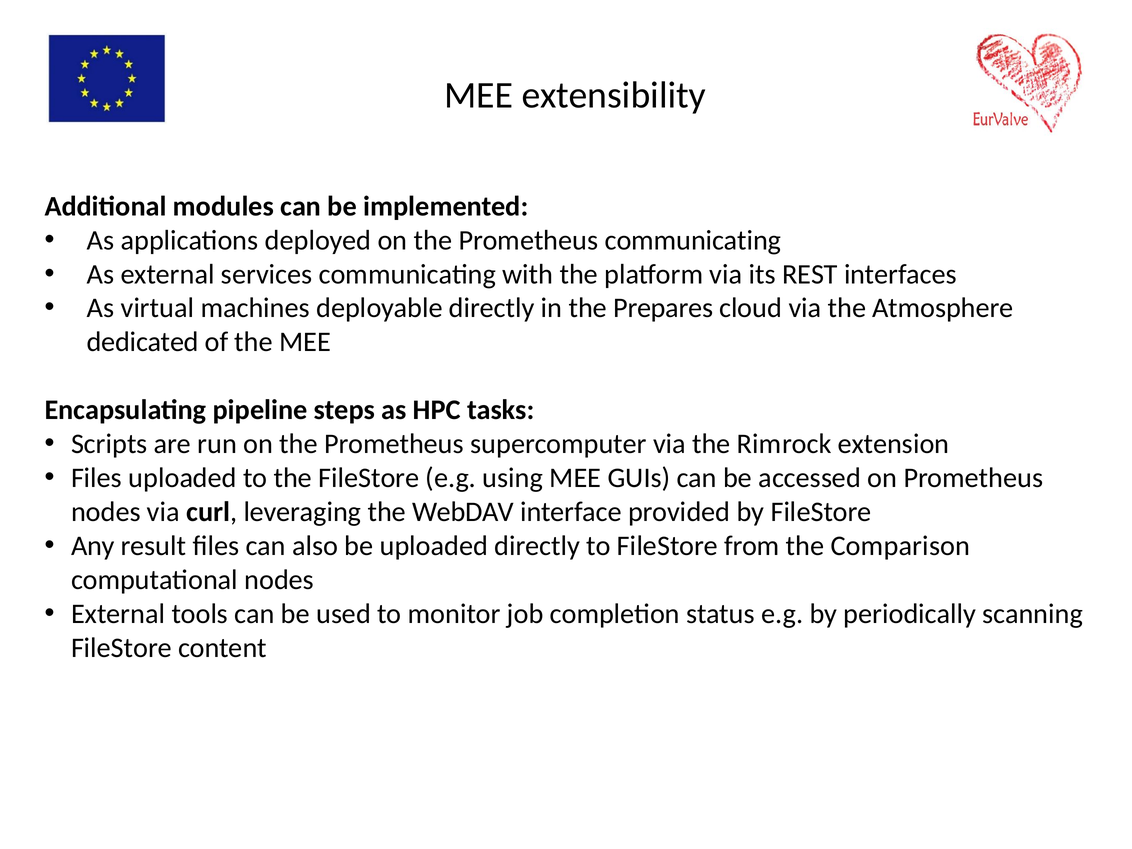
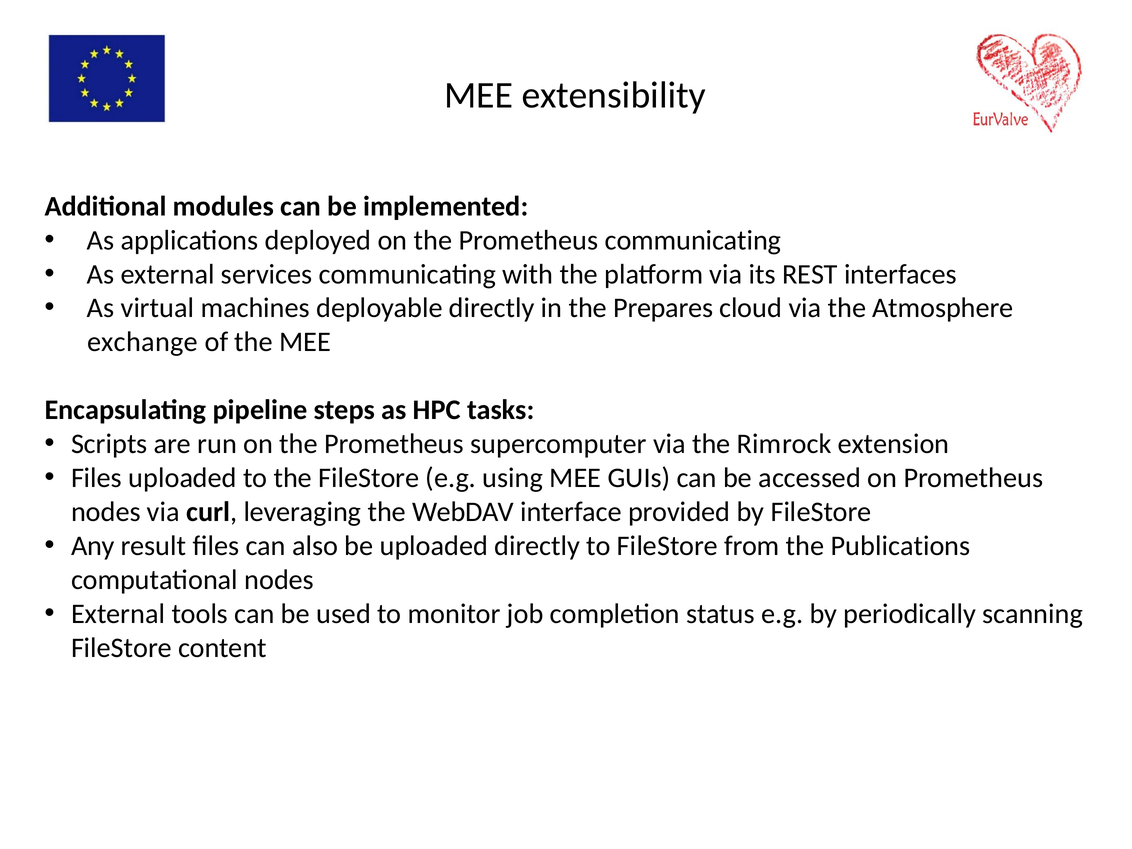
dedicated: dedicated -> exchange
Comparison: Comparison -> Publications
